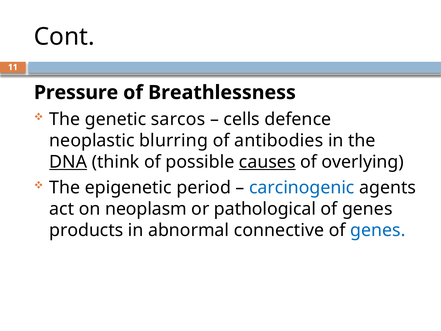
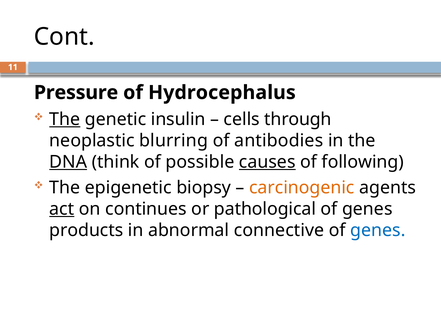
Breathlessness: Breathlessness -> Hydrocephalus
The at (65, 119) underline: none -> present
sarcos: sarcos -> insulin
defence: defence -> through
overlying: overlying -> following
period: period -> biopsy
carcinogenic colour: blue -> orange
act underline: none -> present
neoplasm: neoplasm -> continues
